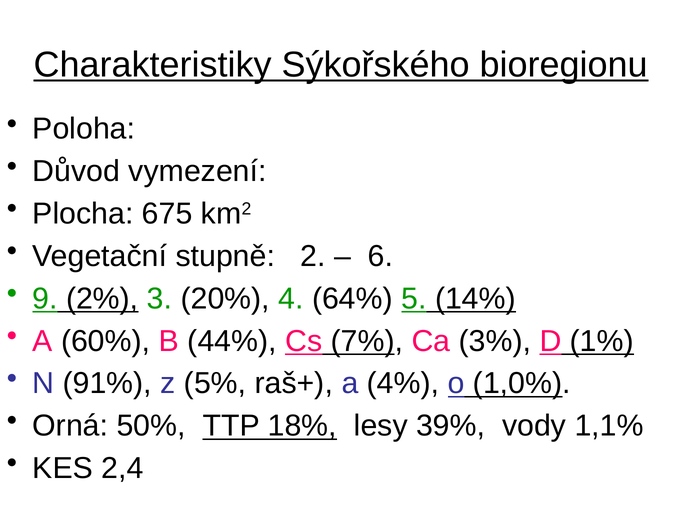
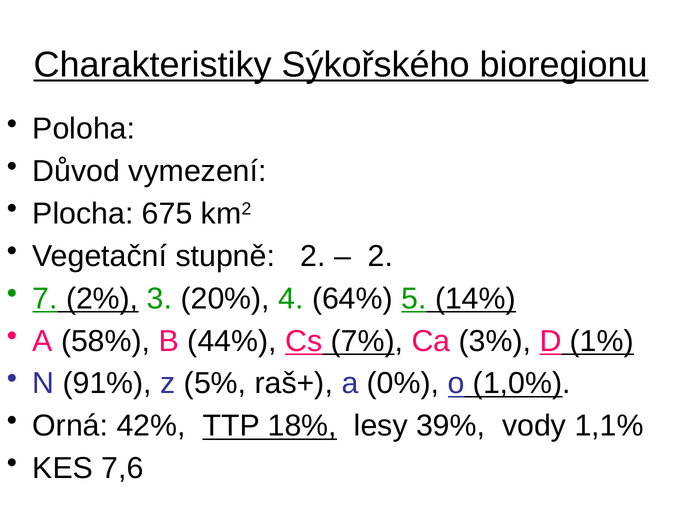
6 at (380, 256): 6 -> 2
9: 9 -> 7
60%: 60% -> 58%
4%: 4% -> 0%
50%: 50% -> 42%
2,4: 2,4 -> 7,6
